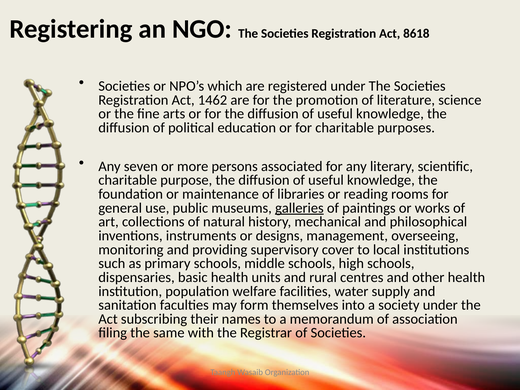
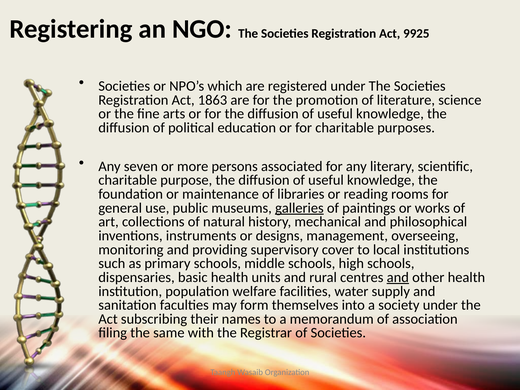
8618: 8618 -> 9925
1462: 1462 -> 1863
and at (398, 277) underline: none -> present
